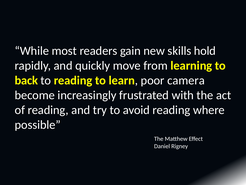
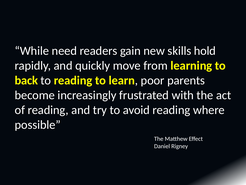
most: most -> need
camera: camera -> parents
